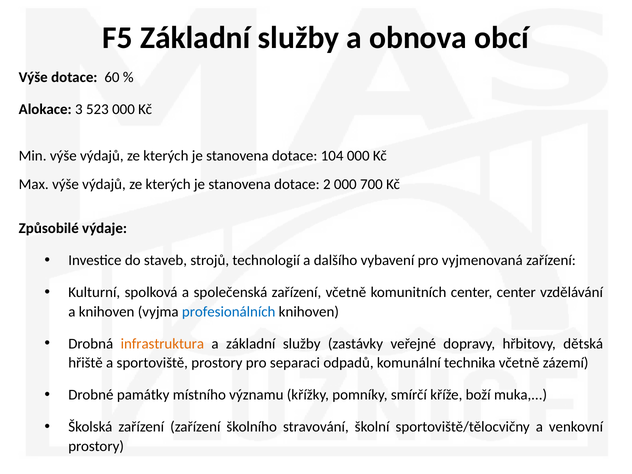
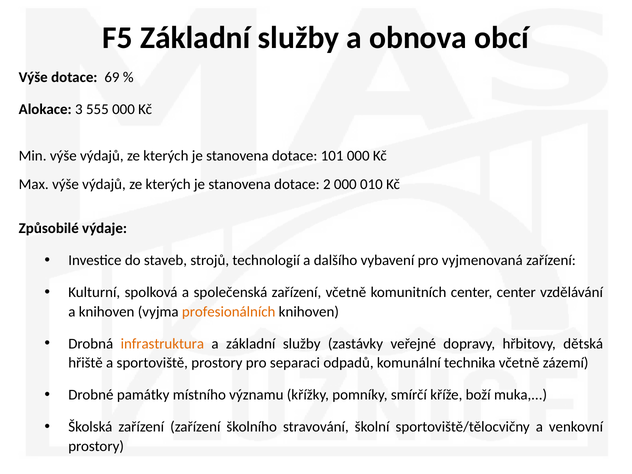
60: 60 -> 69
523: 523 -> 555
104: 104 -> 101
700: 700 -> 010
profesionálních colour: blue -> orange
